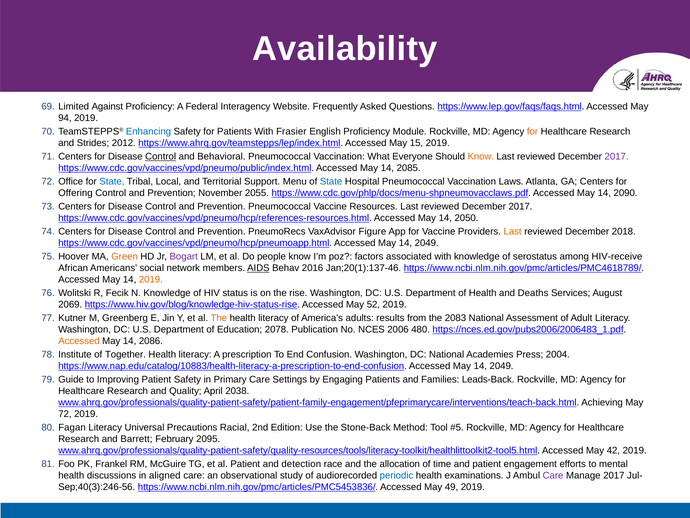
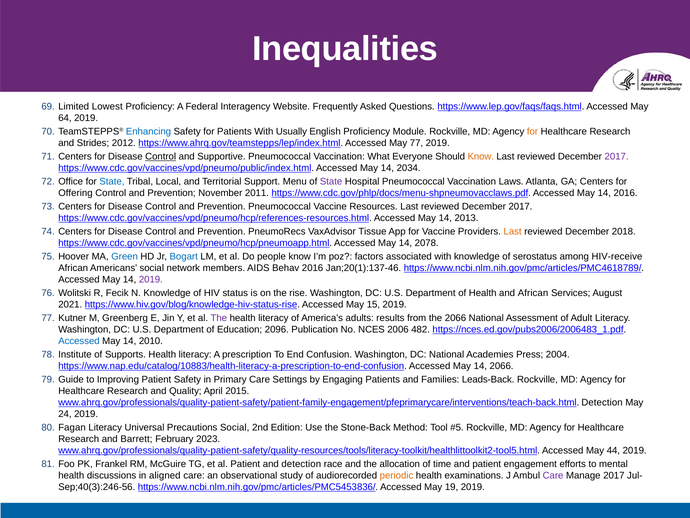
Availability: Availability -> Inequalities
Against: Against -> Lowest
94: 94 -> 64
Frasier: Frasier -> Usually
May 15: 15 -> 77
Behavioral: Behavioral -> Supportive
2085: 2085 -> 2034
State at (331, 181) colour: blue -> purple
2055: 2055 -> 2011
14 2090: 2090 -> 2016
2050: 2050 -> 2013
Figure: Figure -> Tissue
2049 at (427, 243): 2049 -> 2078
Green colour: orange -> blue
Bogart colour: purple -> blue
AIDS underline: present -> none
2019 at (151, 279) colour: orange -> purple
and Deaths: Deaths -> African
2069: 2069 -> 2021
52: 52 -> 15
The at (219, 318) colour: orange -> purple
the 2083: 2083 -> 2066
2078: 2078 -> 2096
480: 480 -> 482
Accessed at (79, 341) colour: orange -> blue
2086: 2086 -> 2010
Together: Together -> Supports
2049 at (502, 366): 2049 -> 2066
2038: 2038 -> 2015
Achieving at (602, 402): Achieving -> Detection
72 at (65, 414): 72 -> 24
Precautions Racial: Racial -> Social
2095: 2095 -> 2023
42: 42 -> 44
periodic colour: blue -> orange
49: 49 -> 19
